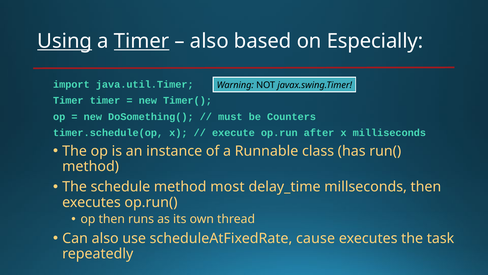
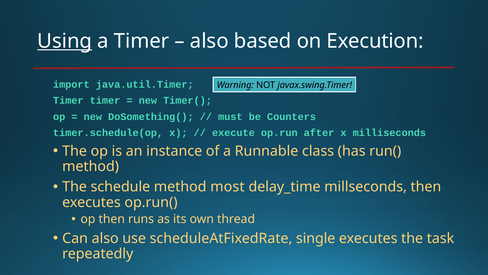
Timer at (142, 41) underline: present -> none
Especially: Especially -> Execution
cause: cause -> single
